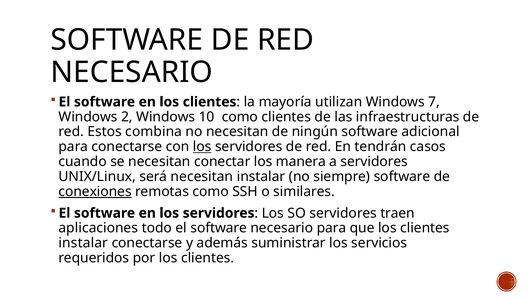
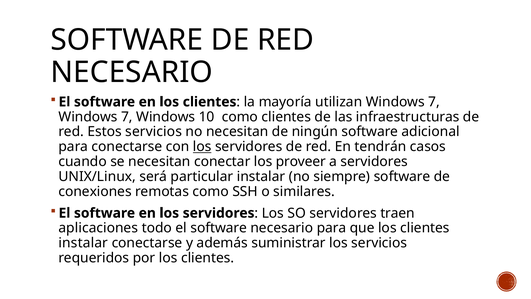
2 at (127, 117): 2 -> 7
Estos combina: combina -> servicios
manera: manera -> proveer
será necesitan: necesitan -> particular
conexiones underline: present -> none
